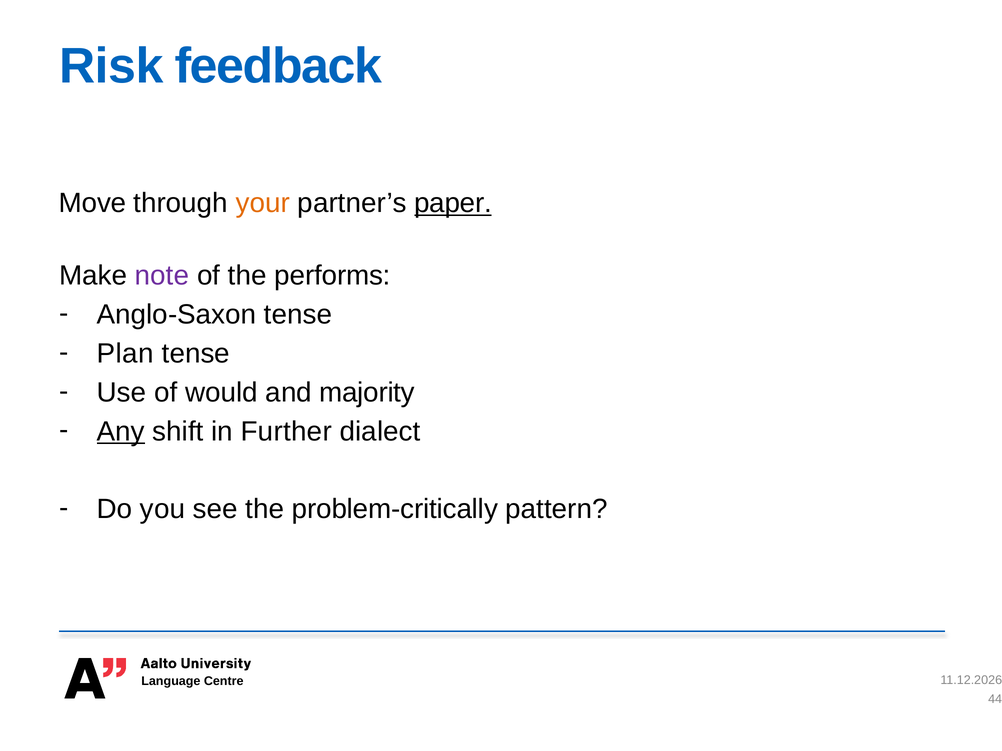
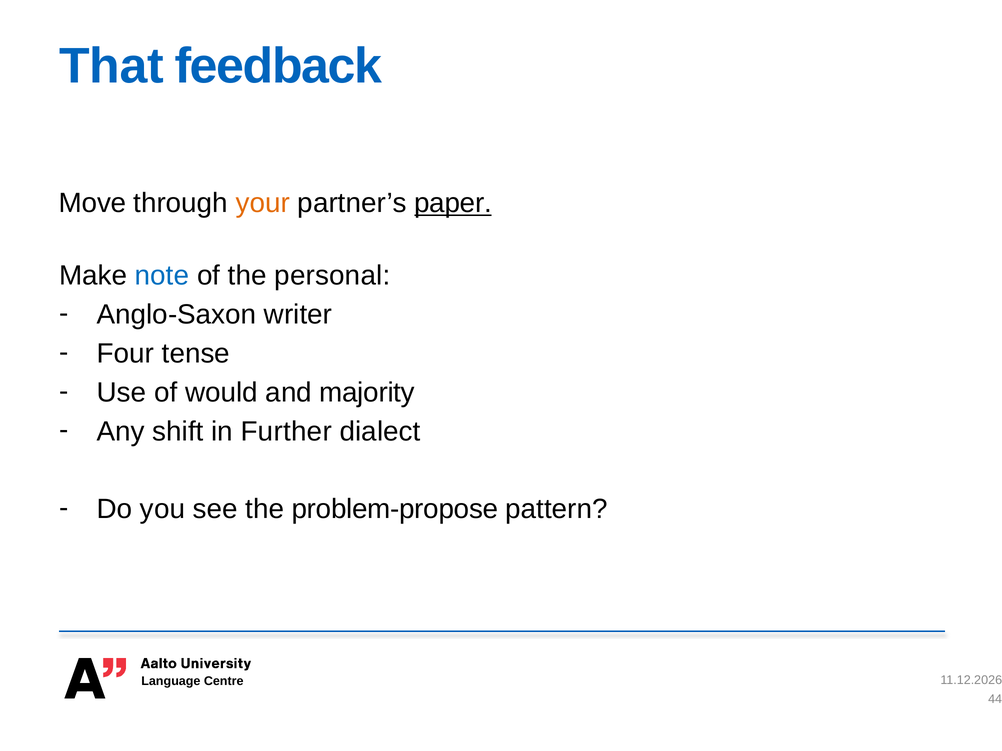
Risk: Risk -> That
note colour: purple -> blue
performs: performs -> personal
Anglo-Saxon tense: tense -> writer
Plan: Plan -> Four
Any underline: present -> none
problem-critically: problem-critically -> problem-propose
